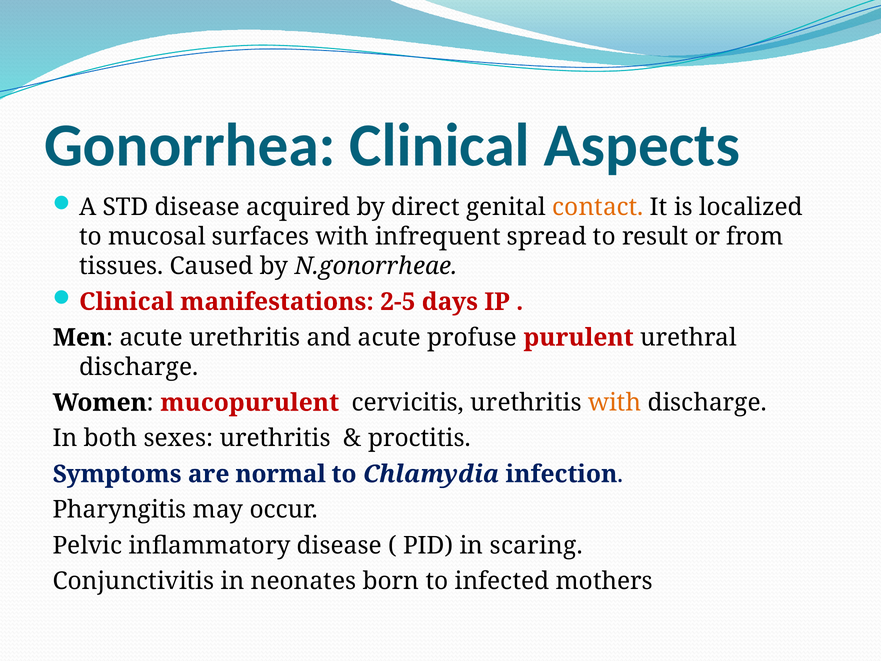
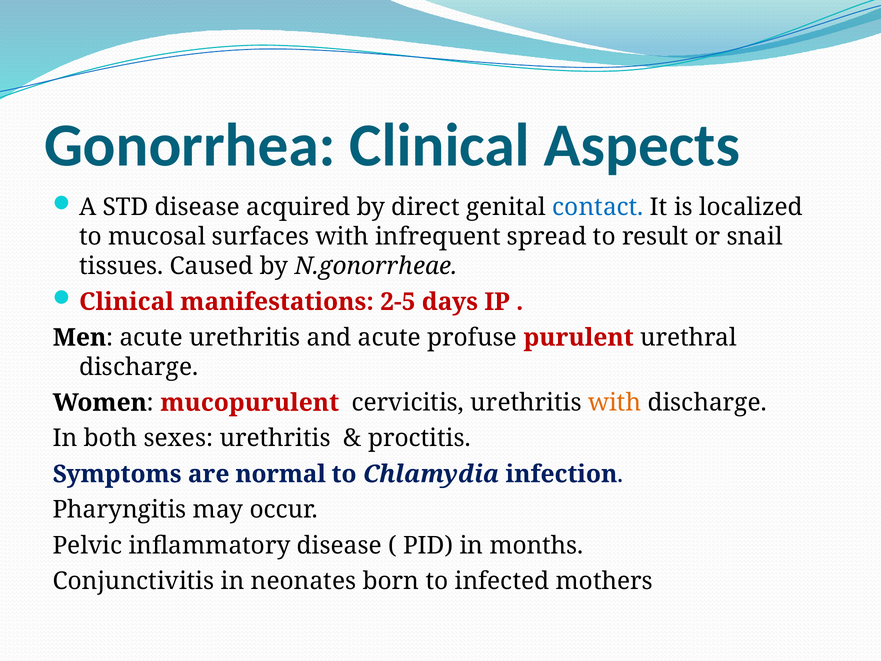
contact colour: orange -> blue
from: from -> snail
scaring: scaring -> months
